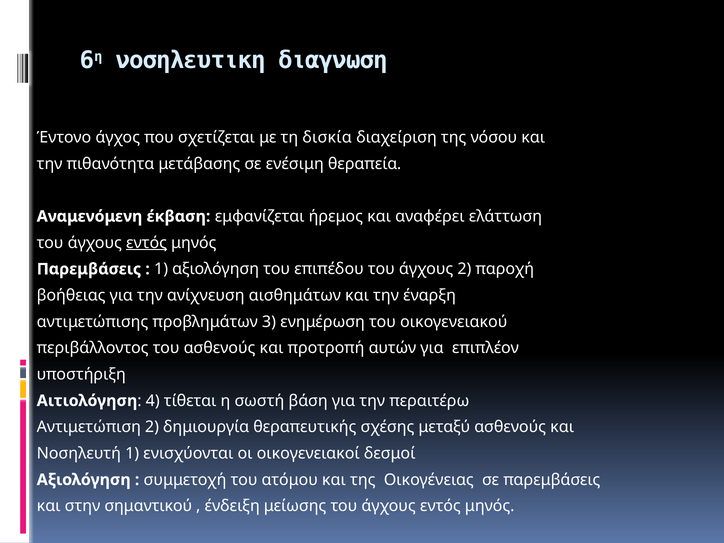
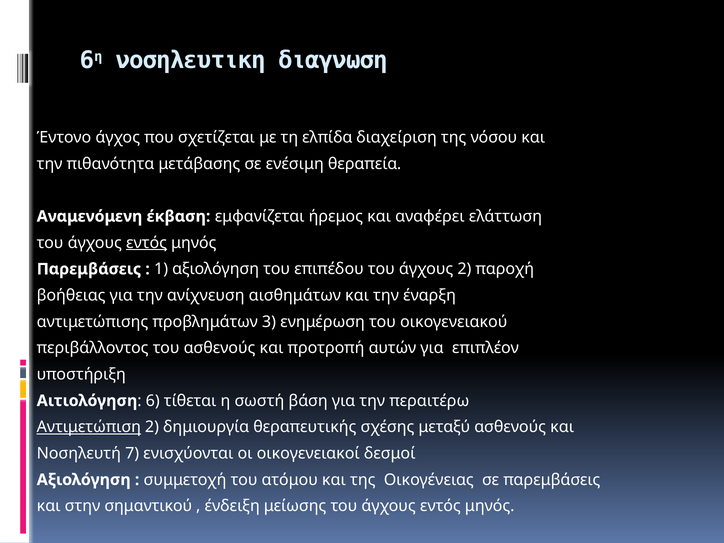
δισκία: δισκία -> ελπίδα
4: 4 -> 6
Αντιμετώπιση underline: none -> present
Νοσηλευτή 1: 1 -> 7
